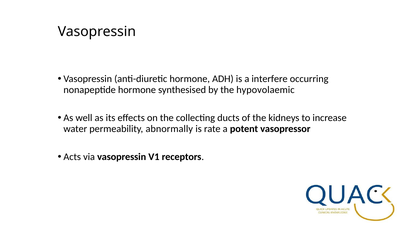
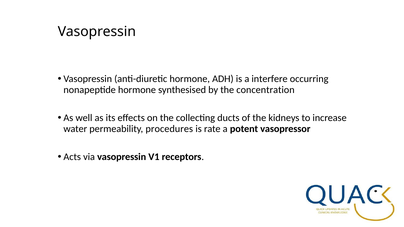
hypovolaemic: hypovolaemic -> concentration
abnormally: abnormally -> procedures
